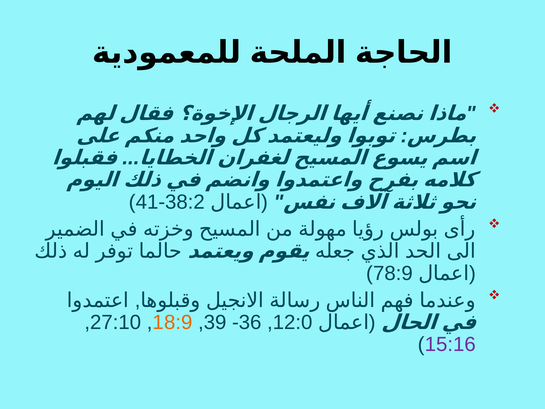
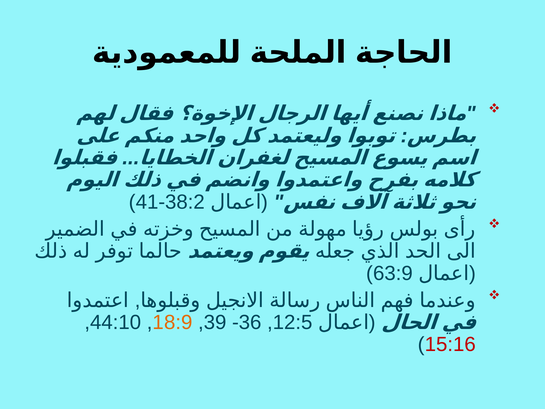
78:9: 78:9 -> 63:9
27:10: 27:10 -> 44:10
12:0: 12:0 -> 12:5
15:16 colour: purple -> red
